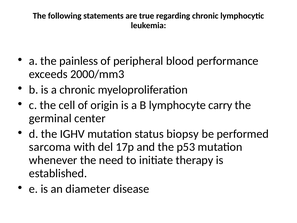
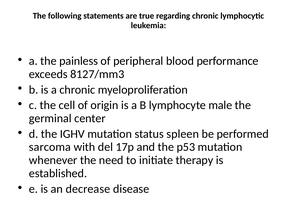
2000/mm3: 2000/mm3 -> 8127/mm3
carry: carry -> male
biopsy: biopsy -> spleen
diameter: diameter -> decrease
